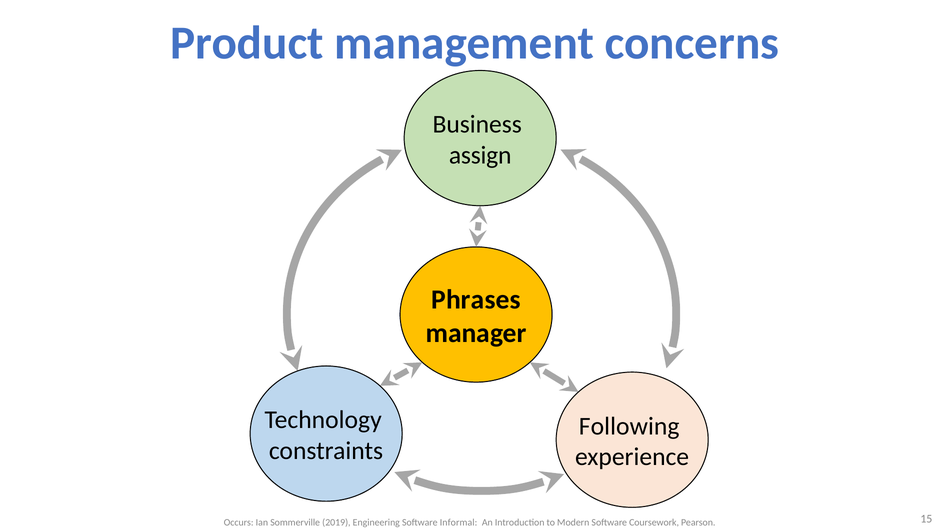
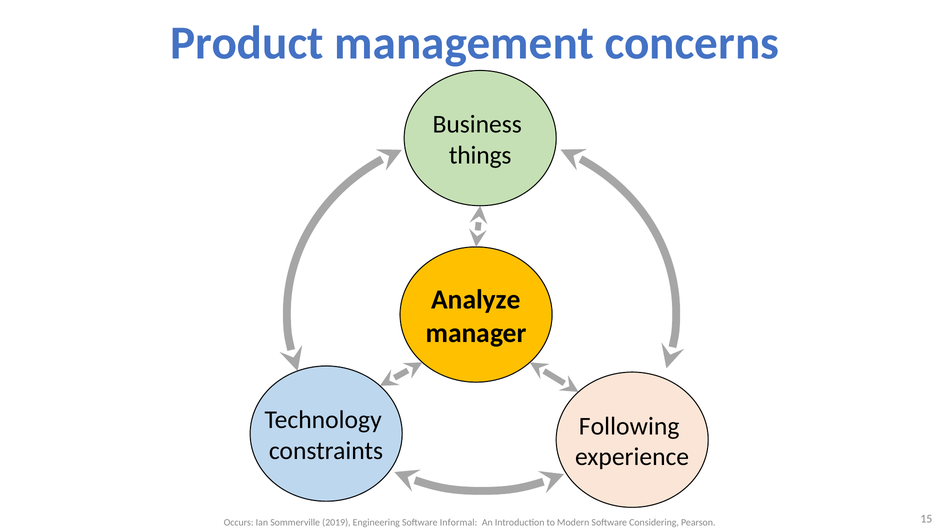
assign: assign -> things
Phrases: Phrases -> Analyze
Coursework: Coursework -> Considering
